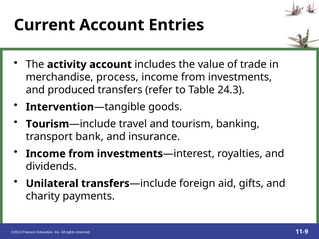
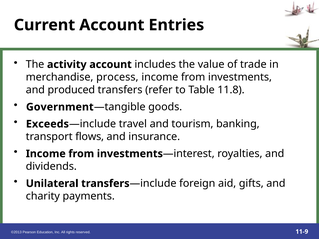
24.3: 24.3 -> 11.8
Intervention: Intervention -> Government
Tourism at (47, 124): Tourism -> Exceeds
bank: bank -> flows
